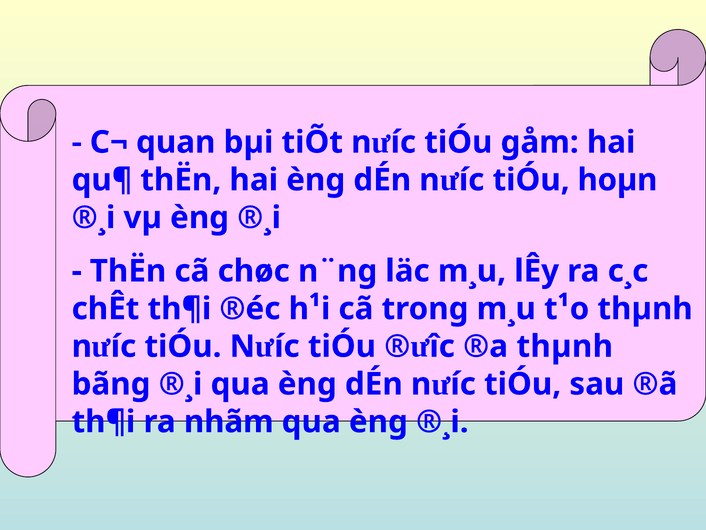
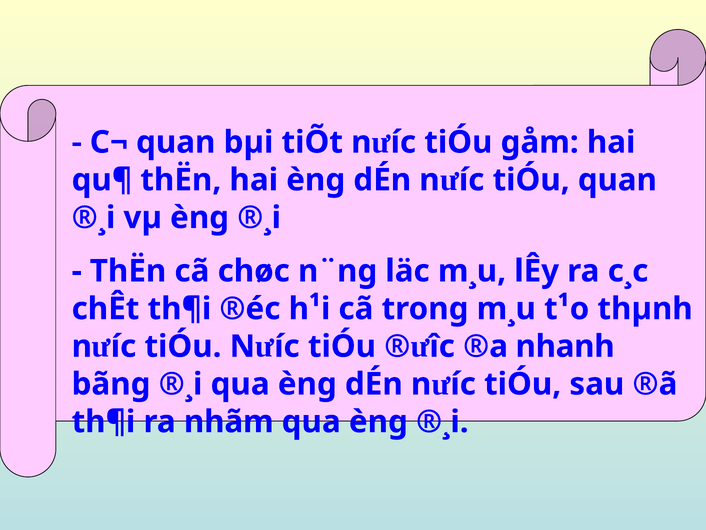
tiÓu hoµn: hoµn -> quan
thµnh at (565, 346): thµnh -> nhanh
